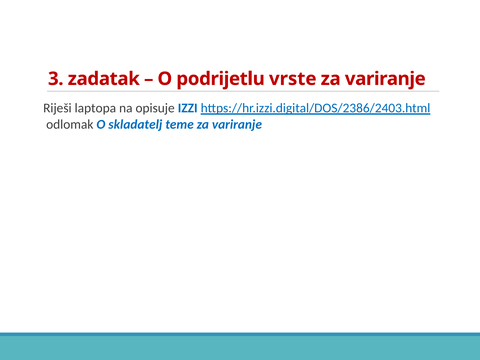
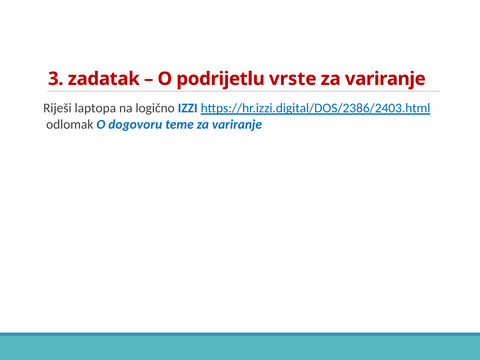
opisuje: opisuje -> logično
skladatelj: skladatelj -> dogovoru
